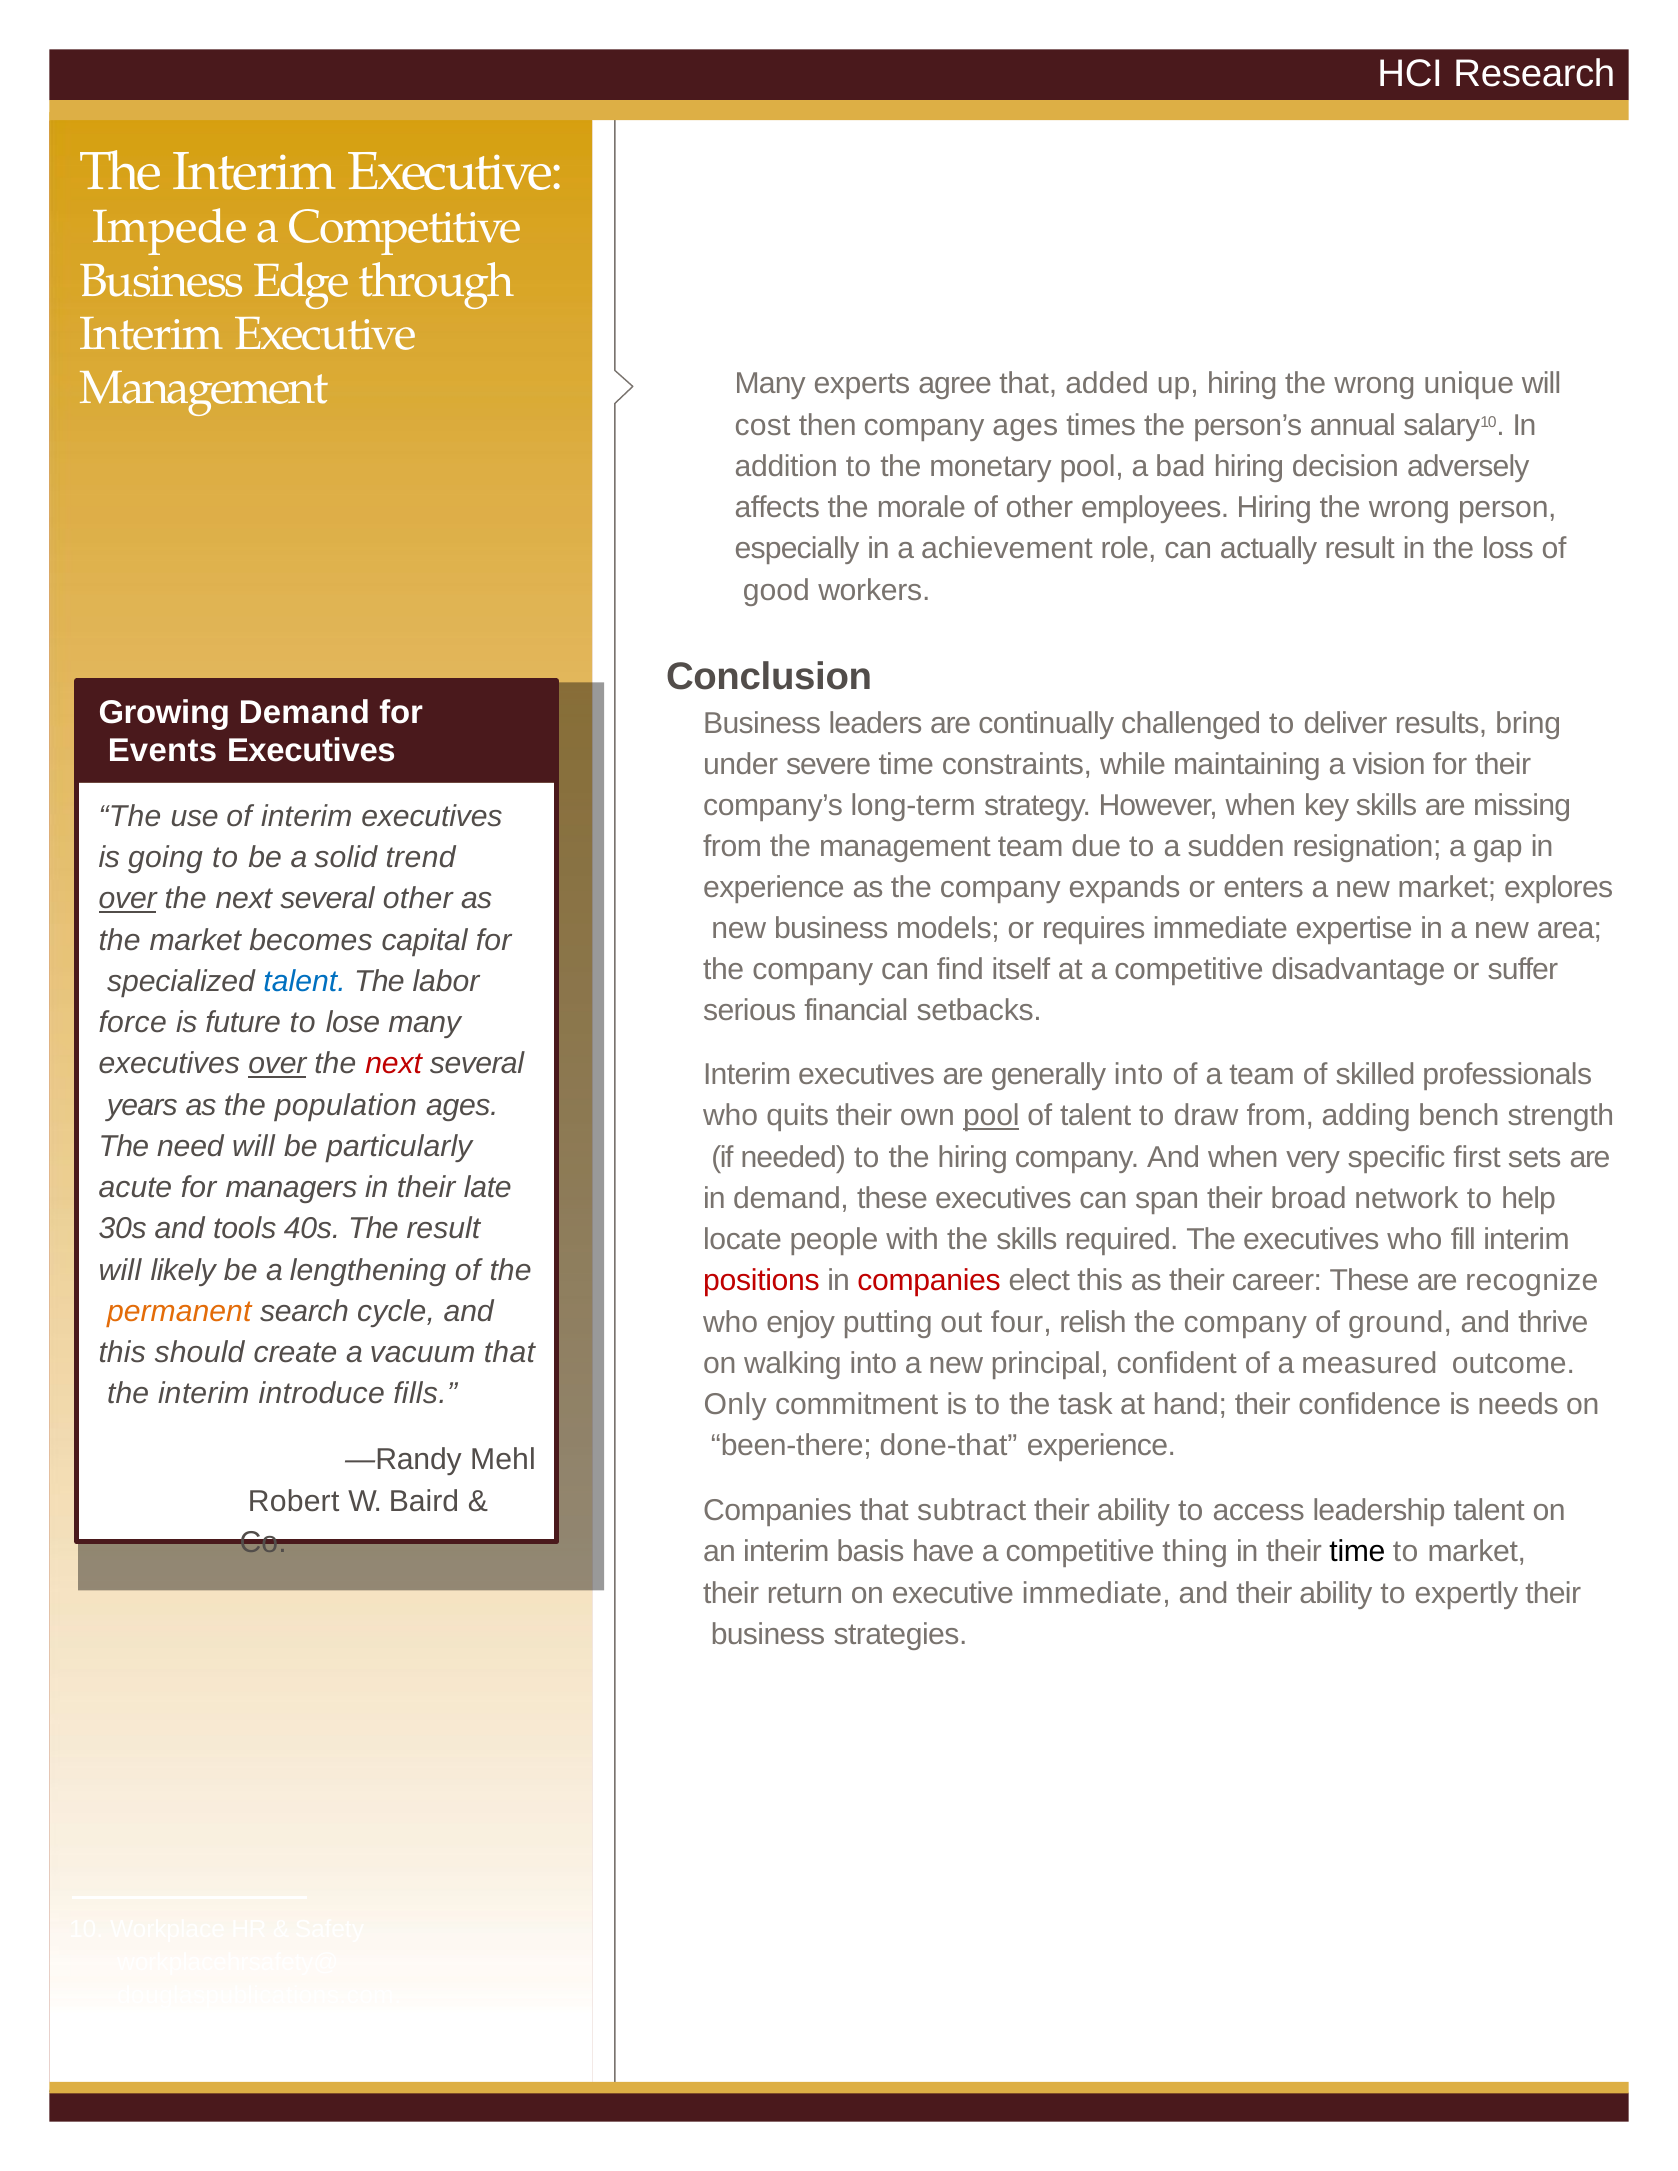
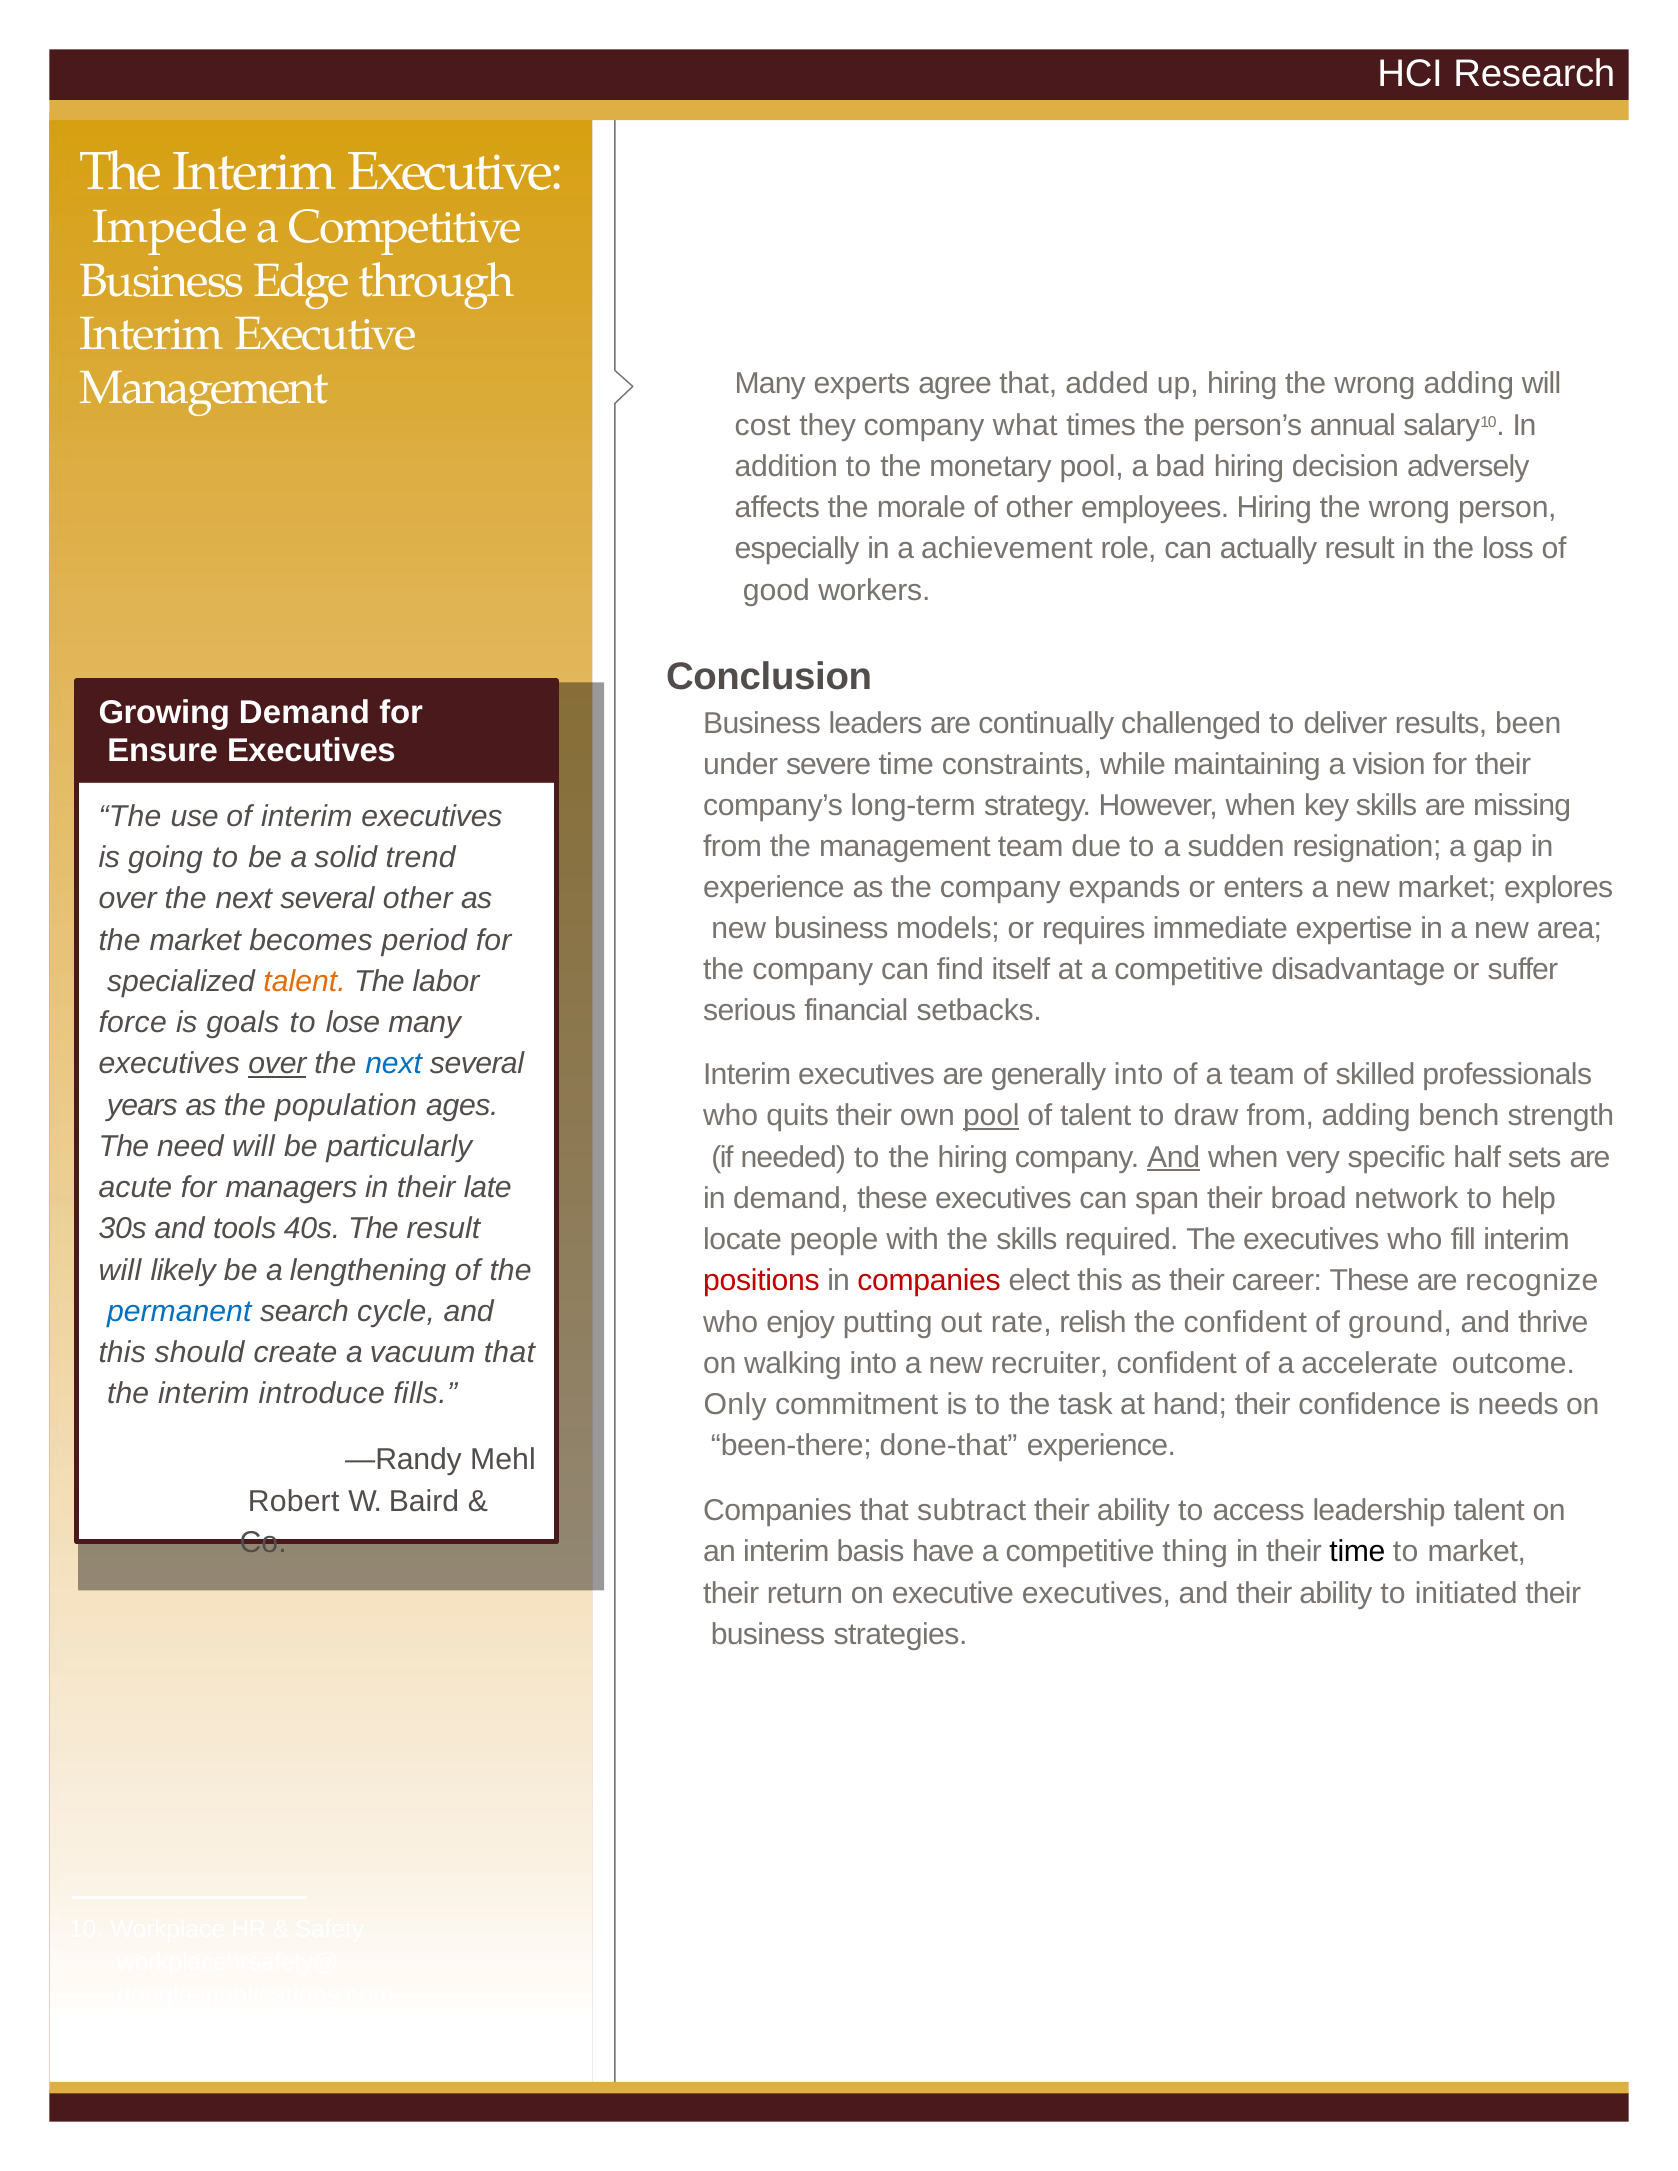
wrong unique: unique -> adding
then: then -> they
company ages: ages -> what
bring: bring -> been
Events: Events -> Ensure
over at (128, 899) underline: present -> none
capital: capital -> period
talent at (305, 982) colour: blue -> orange
future: future -> goals
next at (394, 1064) colour: red -> blue
And at (1174, 1157) underline: none -> present
first: first -> half
permanent colour: orange -> blue
four: four -> rate
relish the company: company -> confident
principal: principal -> recruiter
measured: measured -> accelerate
executive immediate: immediate -> executives
expertly: expertly -> initiated
